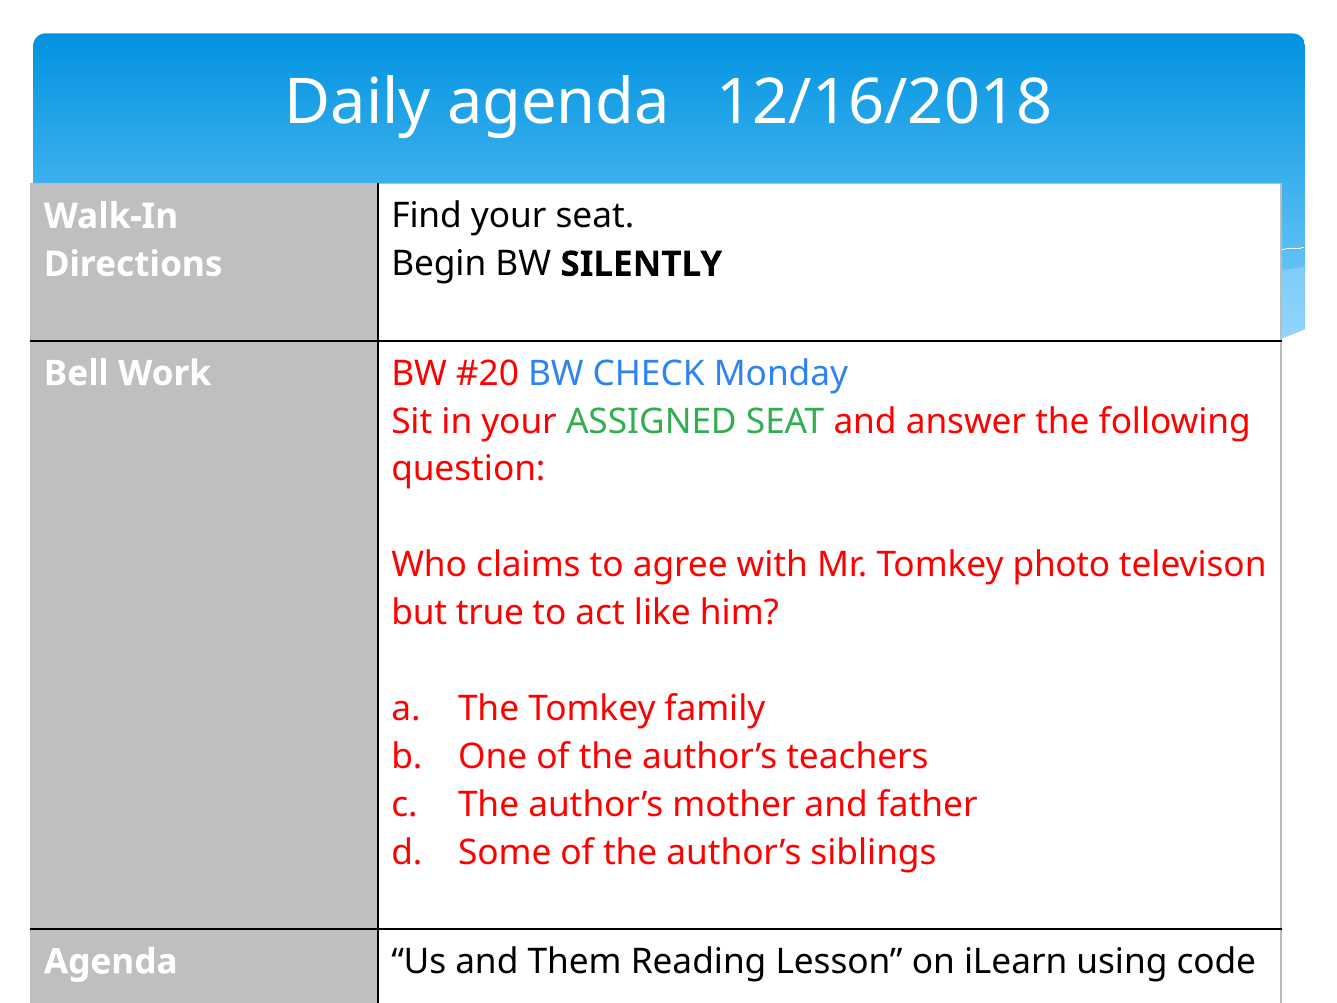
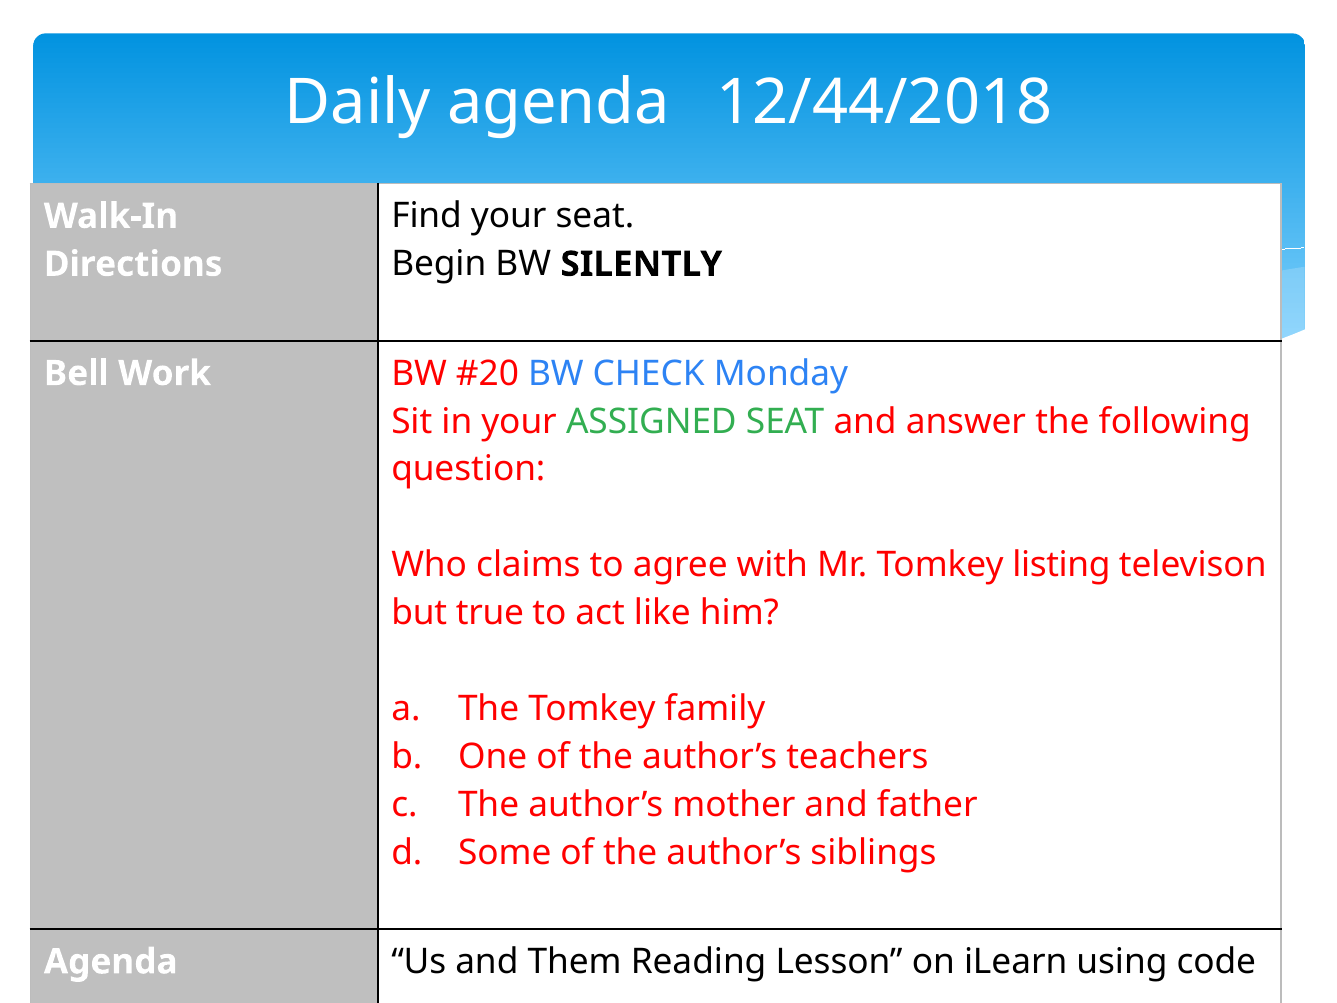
12/16/2018: 12/16/2018 -> 12/44/2018
photo: photo -> listing
